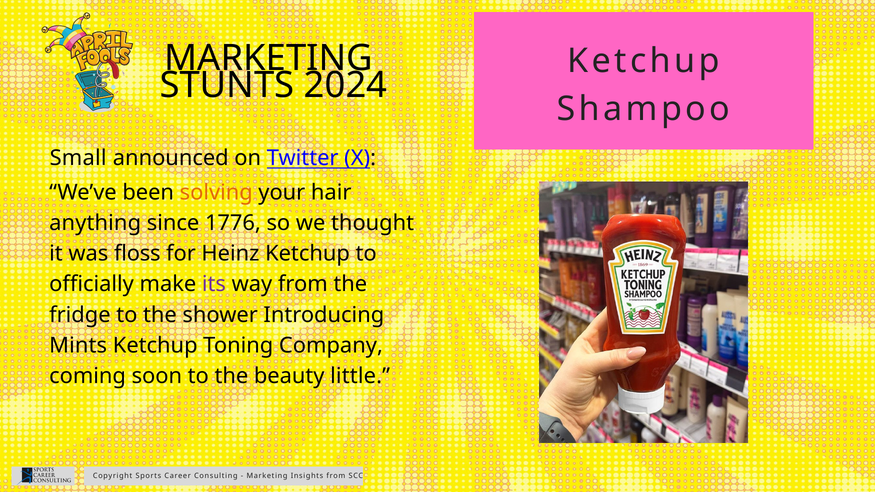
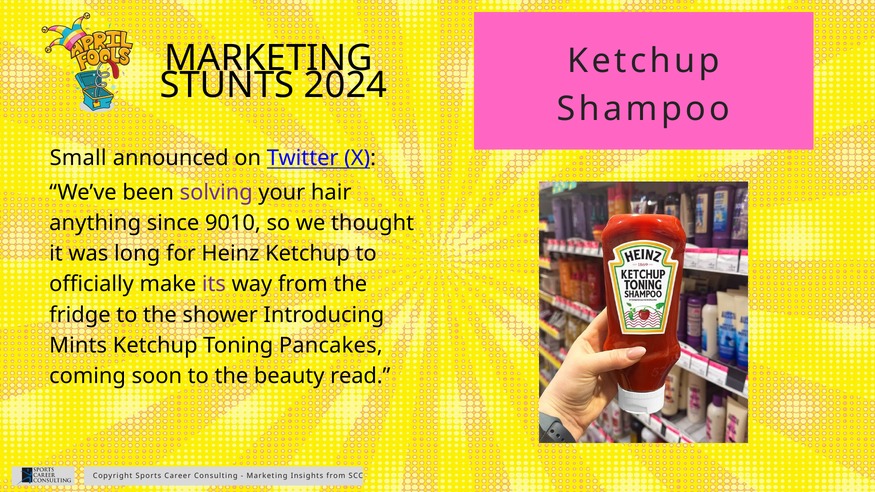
solving colour: orange -> purple
1776: 1776 -> 9010
floss: floss -> long
Company: Company -> Pancakes
little: little -> read
